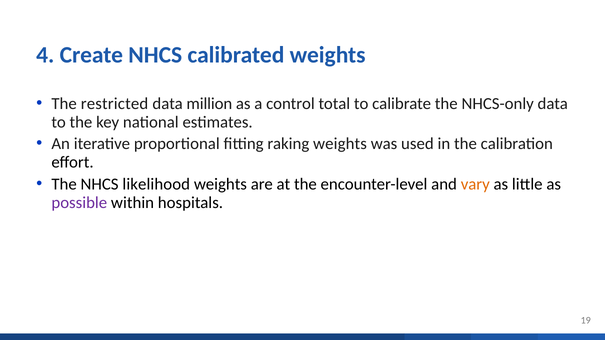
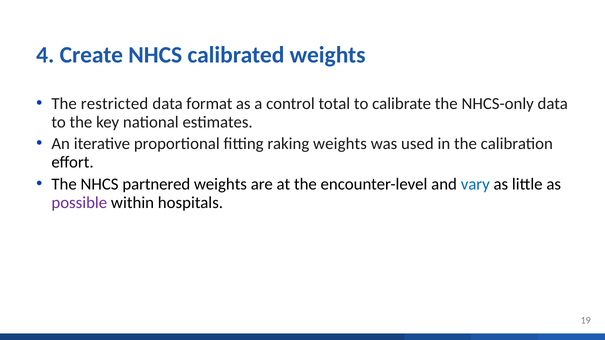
million: million -> format
likelihood: likelihood -> partnered
vary colour: orange -> blue
